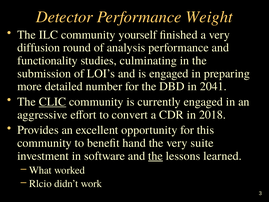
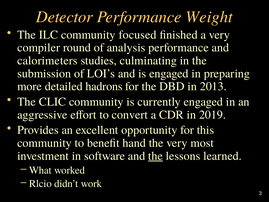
yourself: yourself -> focused
diffusion: diffusion -> compiler
functionality: functionality -> calorimeters
number: number -> hadrons
2041: 2041 -> 2013
CLIC underline: present -> none
2018: 2018 -> 2019
suite: suite -> most
